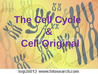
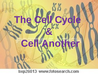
Original: Original -> Another
